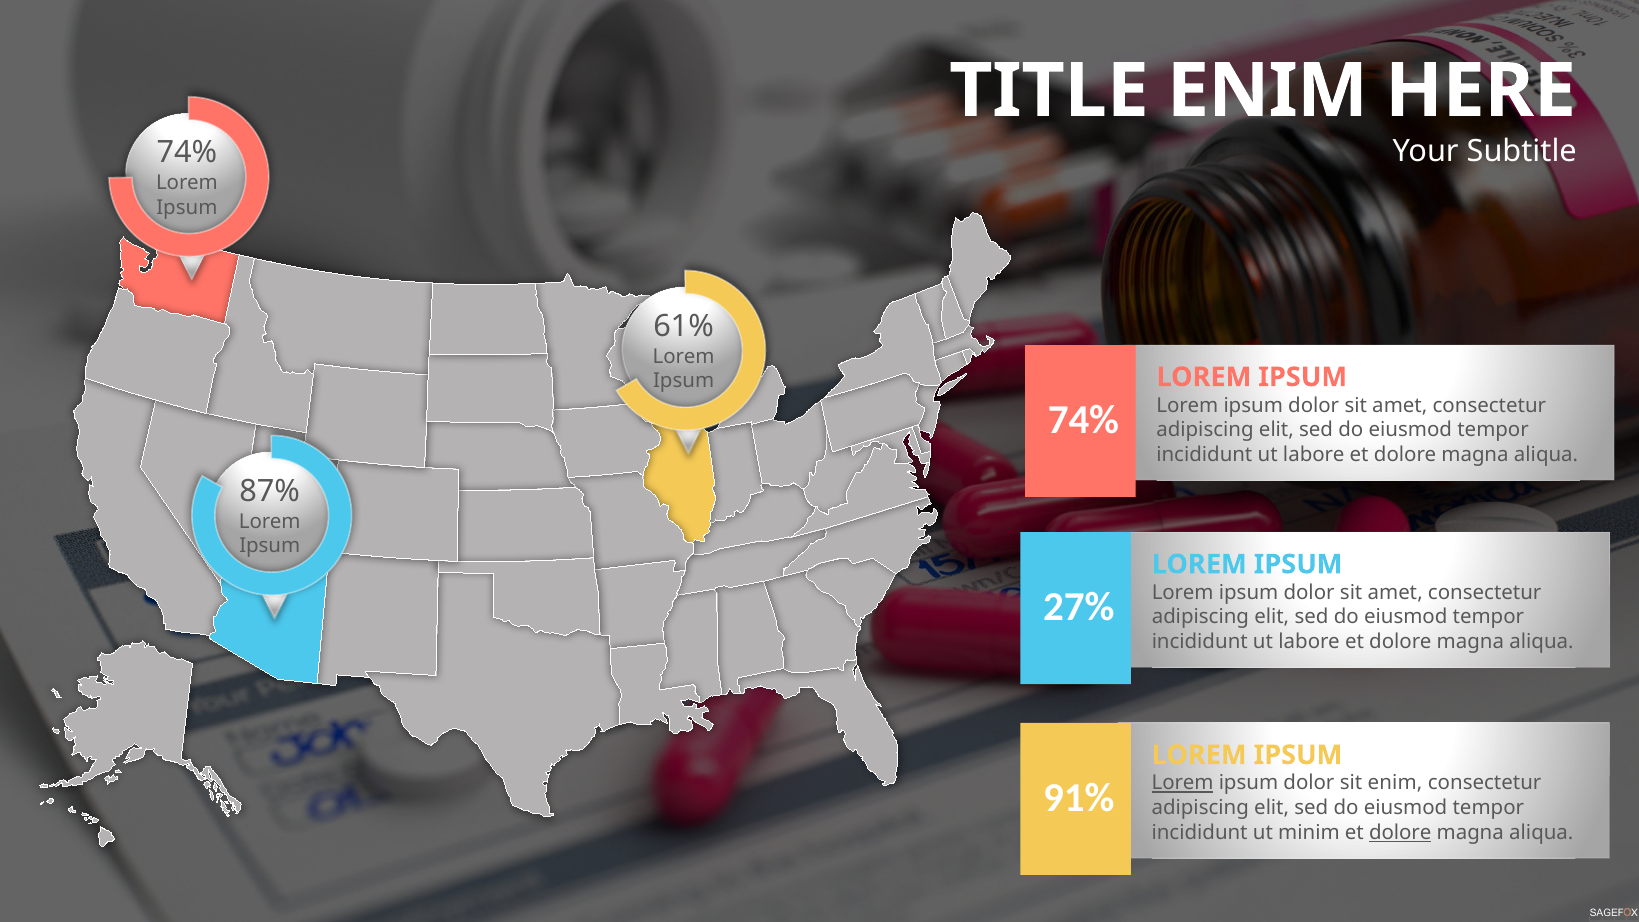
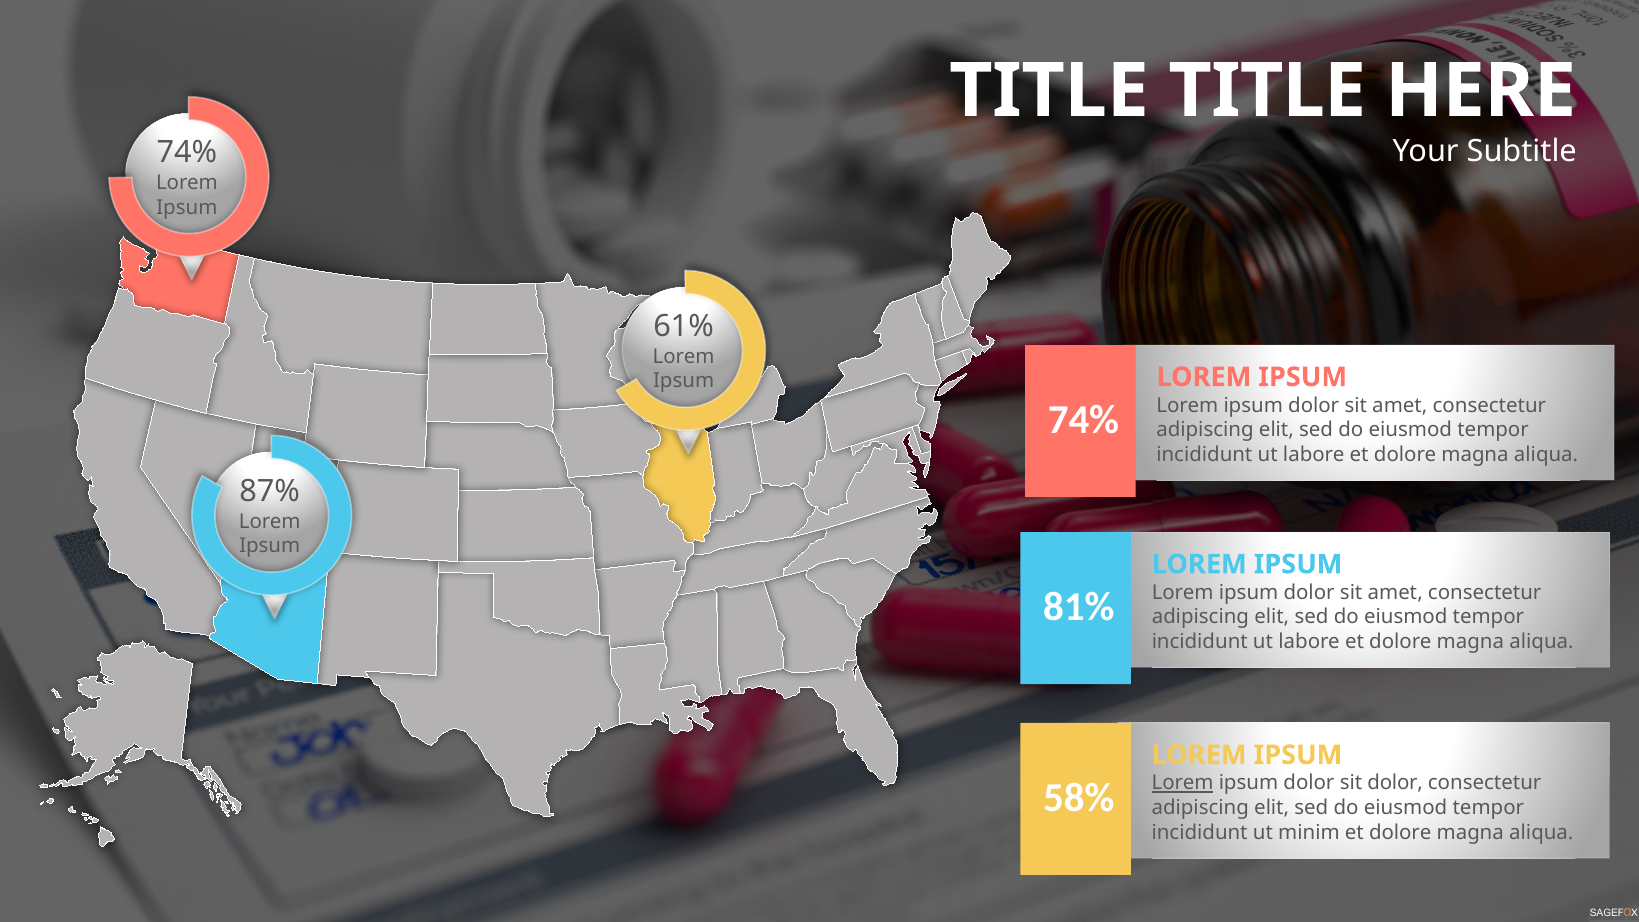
TITLE ENIM: ENIM -> TITLE
27%: 27% -> 81%
sit enim: enim -> dolor
91%: 91% -> 58%
dolore at (1400, 832) underline: present -> none
